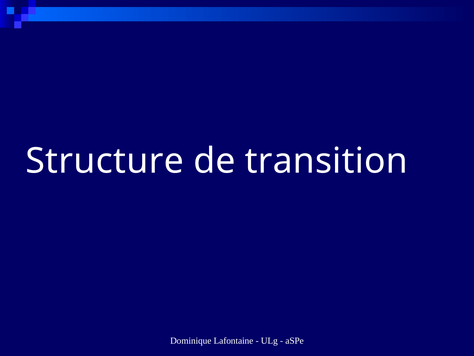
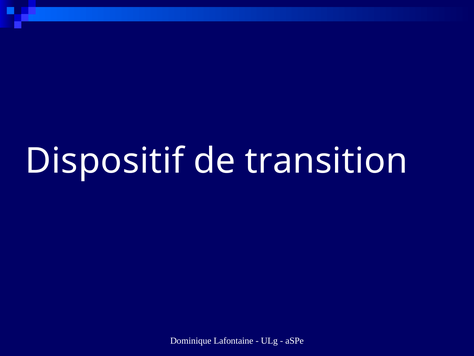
Structure: Structure -> Dispositif
